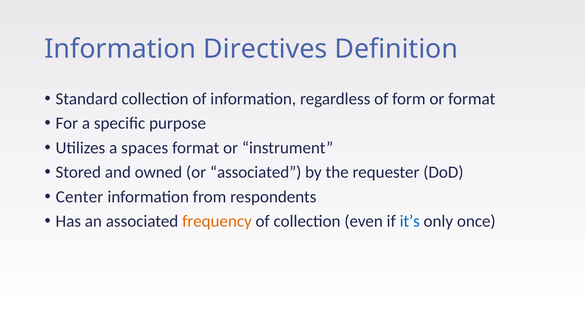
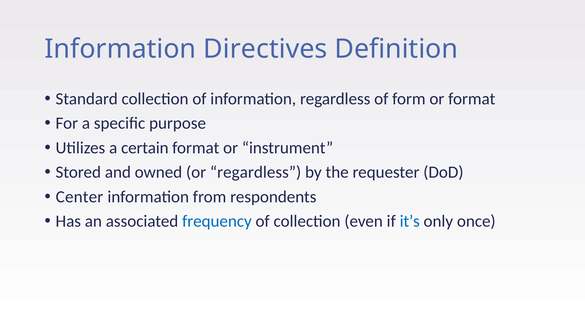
spaces: spaces -> certain
or associated: associated -> regardless
frequency colour: orange -> blue
